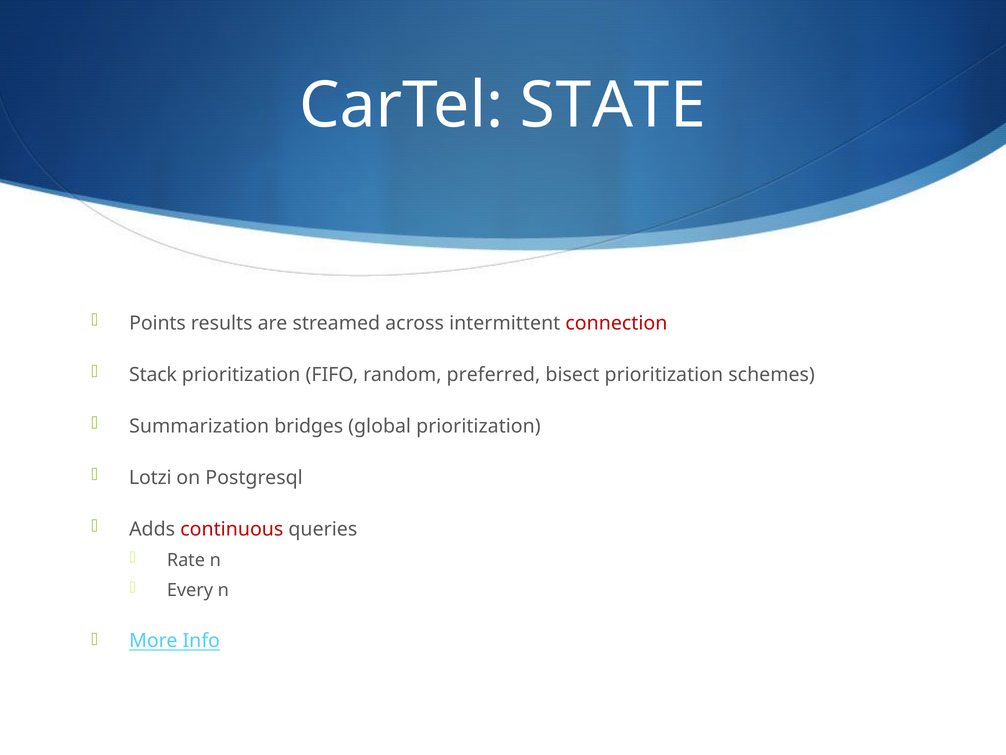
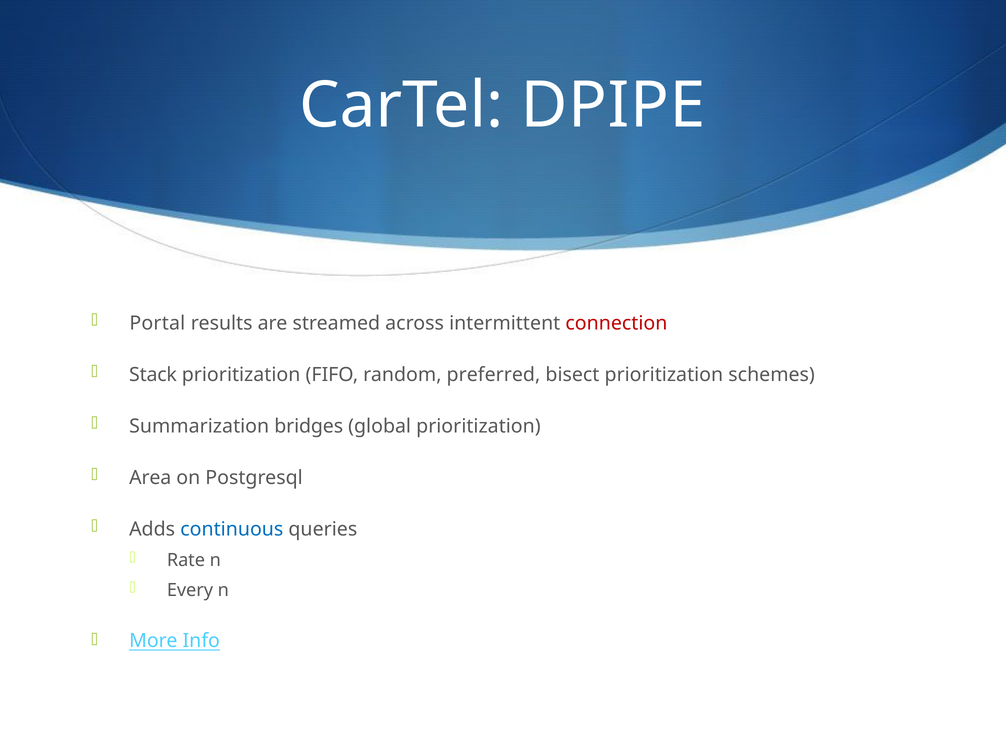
STATE: STATE -> DPIPE
Points: Points -> Portal
Lotzi: Lotzi -> Area
continuous colour: red -> blue
